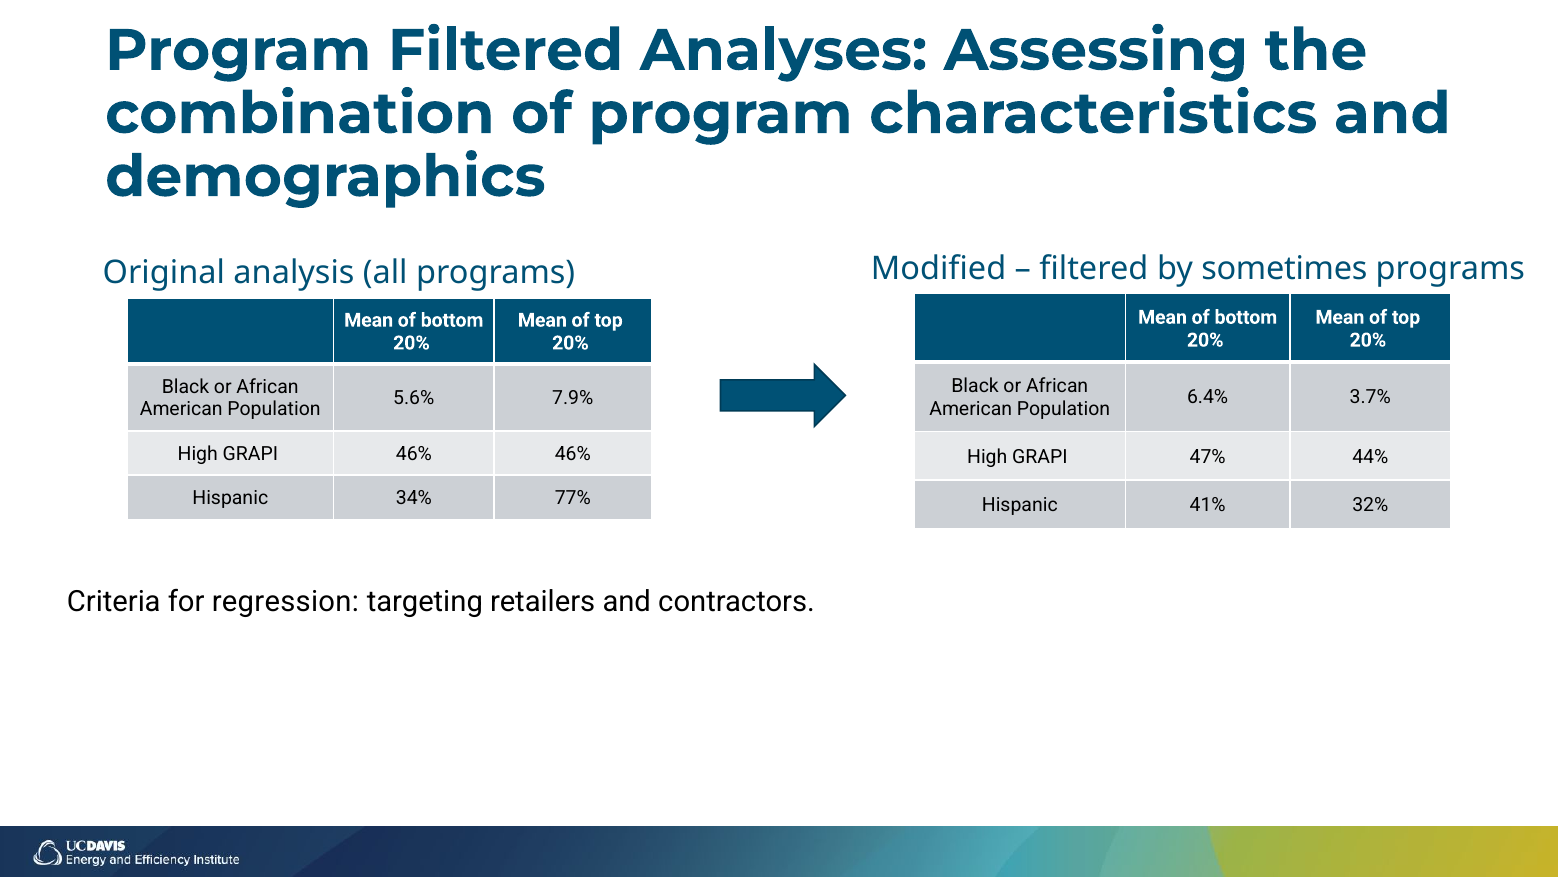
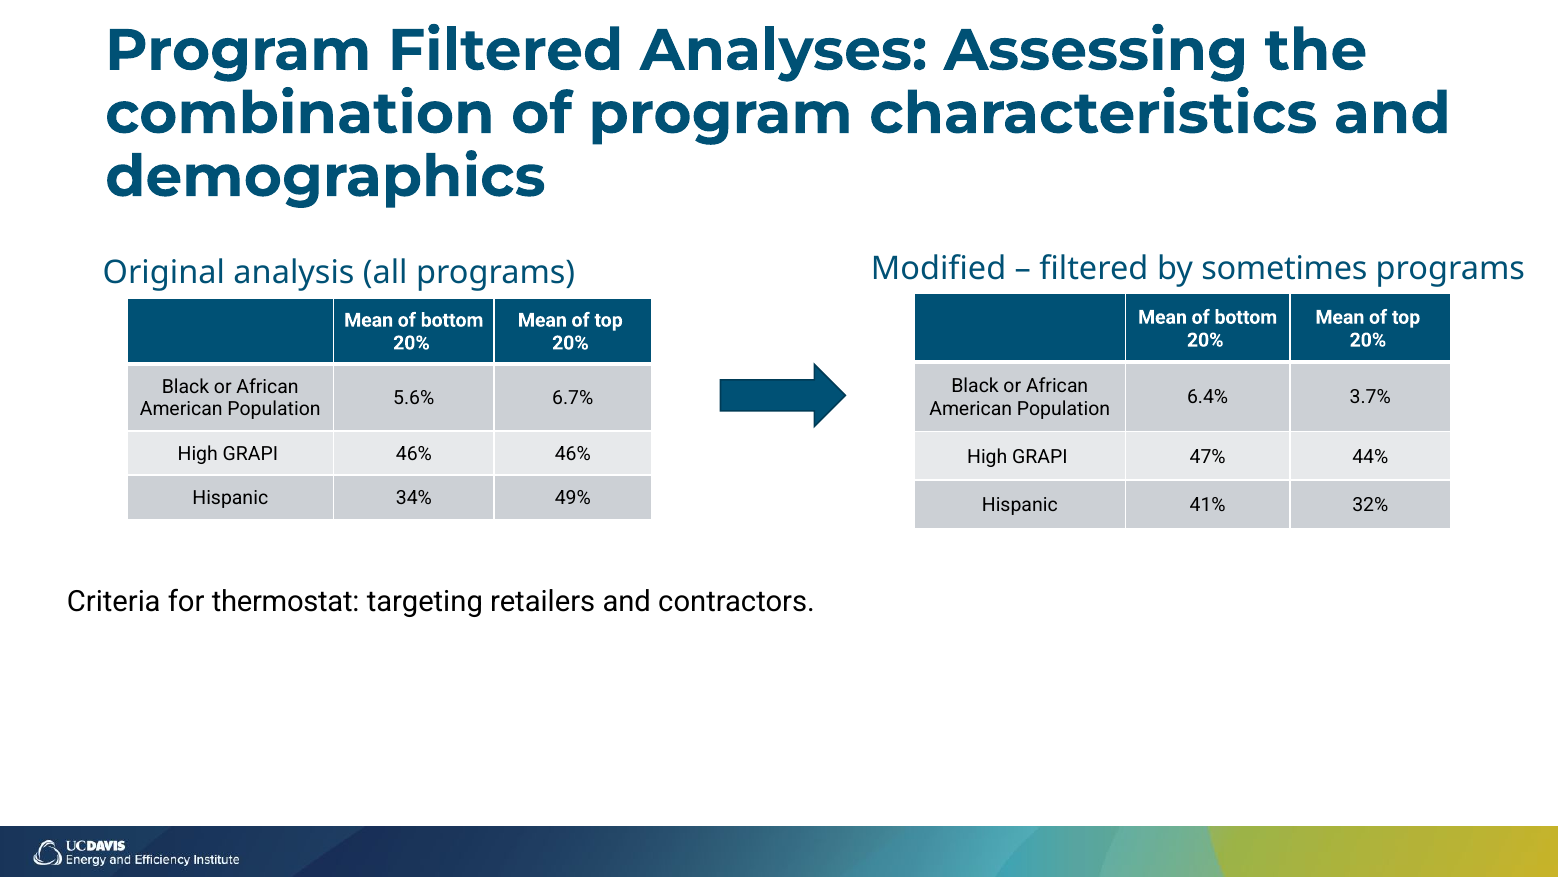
7.9%: 7.9% -> 6.7%
77%: 77% -> 49%
regression: regression -> thermostat
